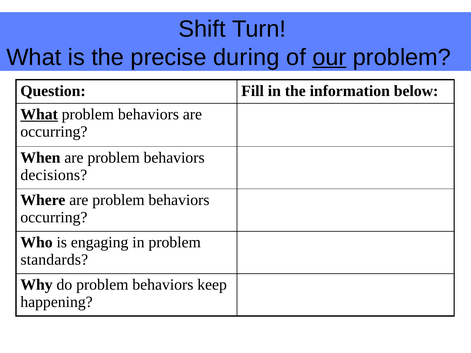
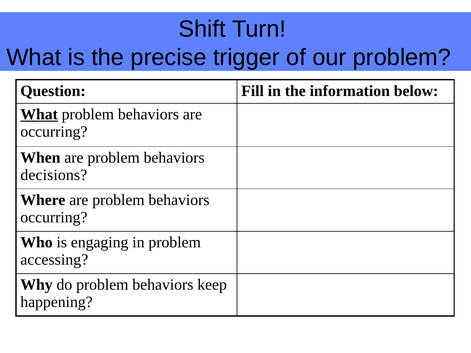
during: during -> trigger
our underline: present -> none
standards: standards -> accessing
